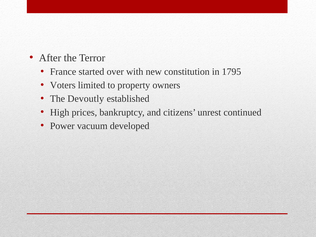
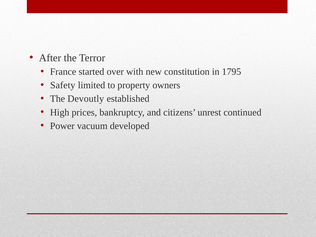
Voters: Voters -> Safety
